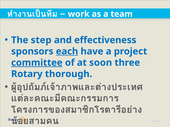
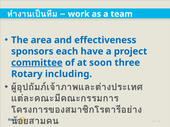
step: step -> area
each underline: present -> none
thorough: thorough -> including
